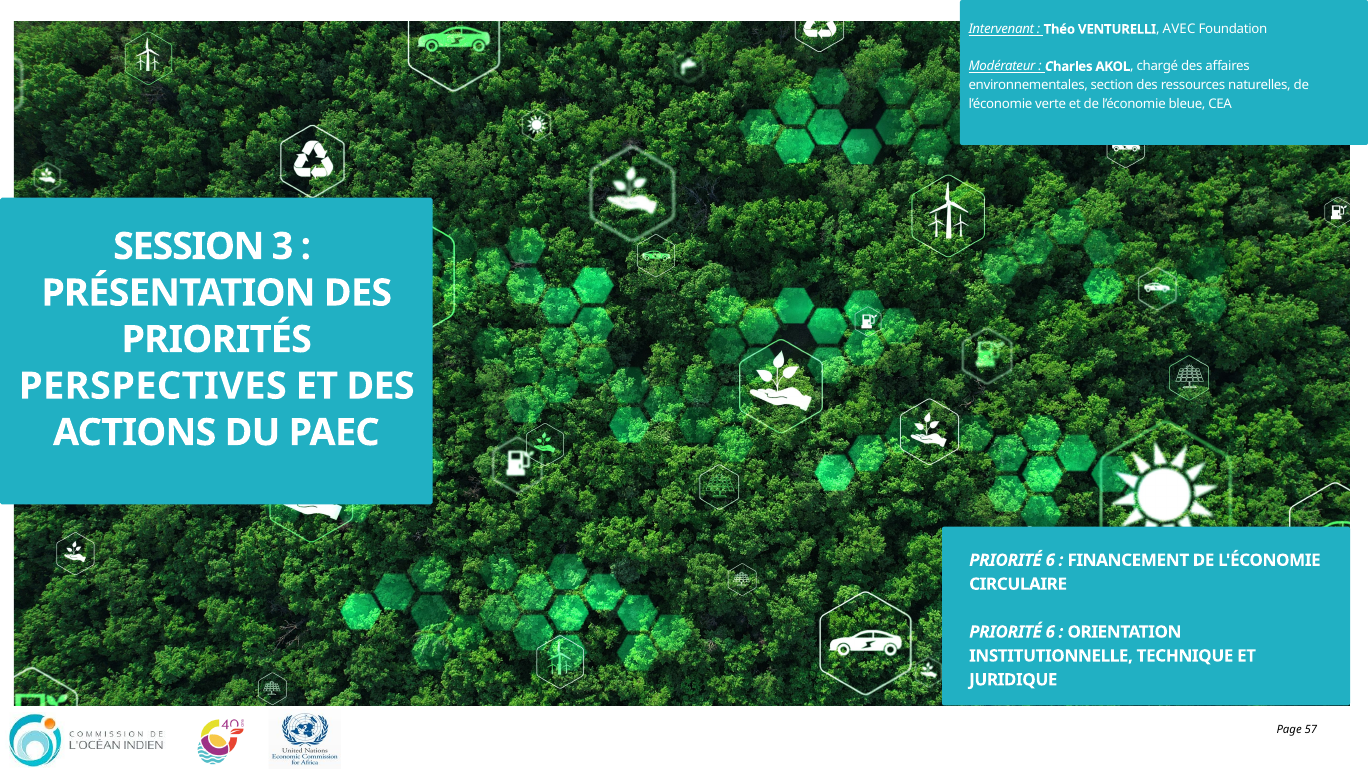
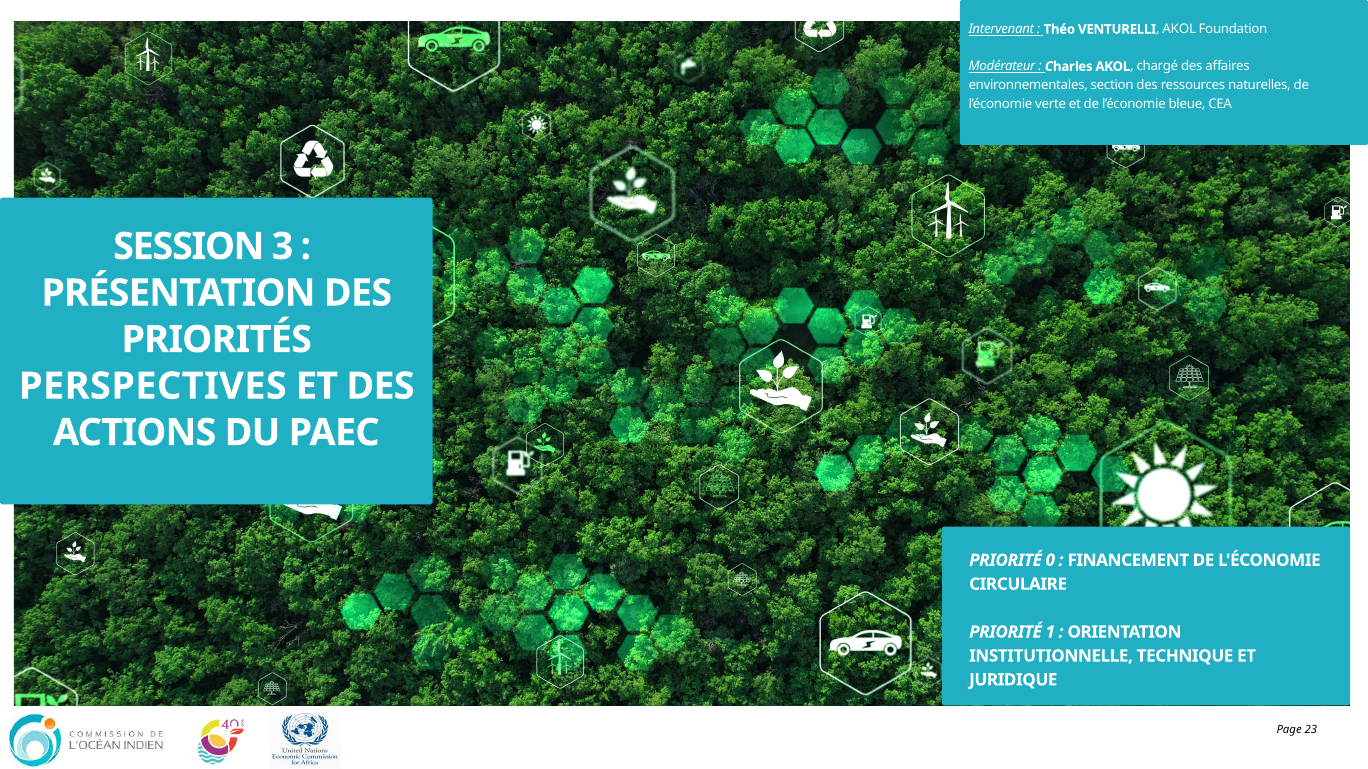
VENTURELLI AVEC: AVEC -> AKOL
6 at (1050, 561): 6 -> 0
6 at (1050, 632): 6 -> 1
57: 57 -> 23
